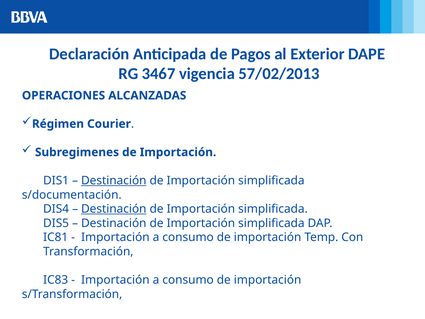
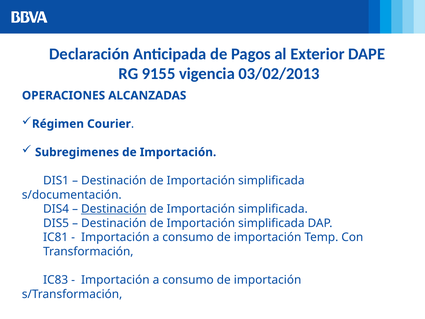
3467: 3467 -> 9155
57/02/2013: 57/02/2013 -> 03/02/2013
Destinación at (114, 180) underline: present -> none
